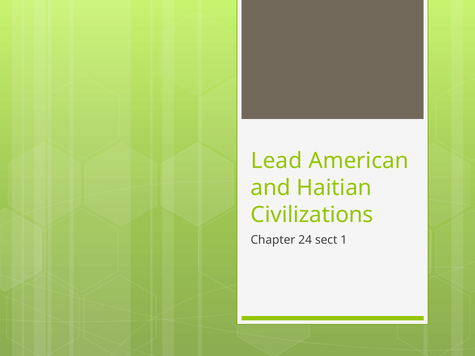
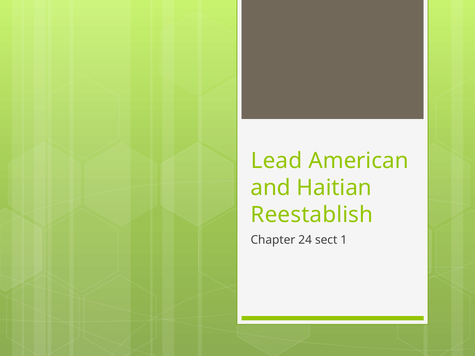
Civilizations: Civilizations -> Reestablish
